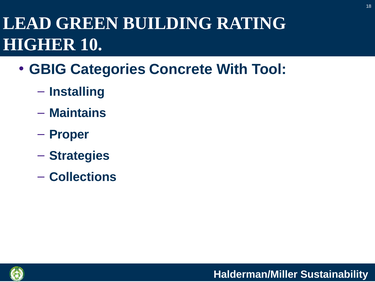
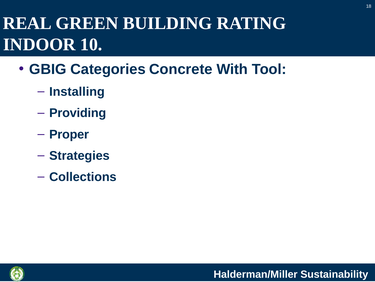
LEAD: LEAD -> REAL
HIGHER: HIGHER -> INDOOR
Maintains: Maintains -> Providing
